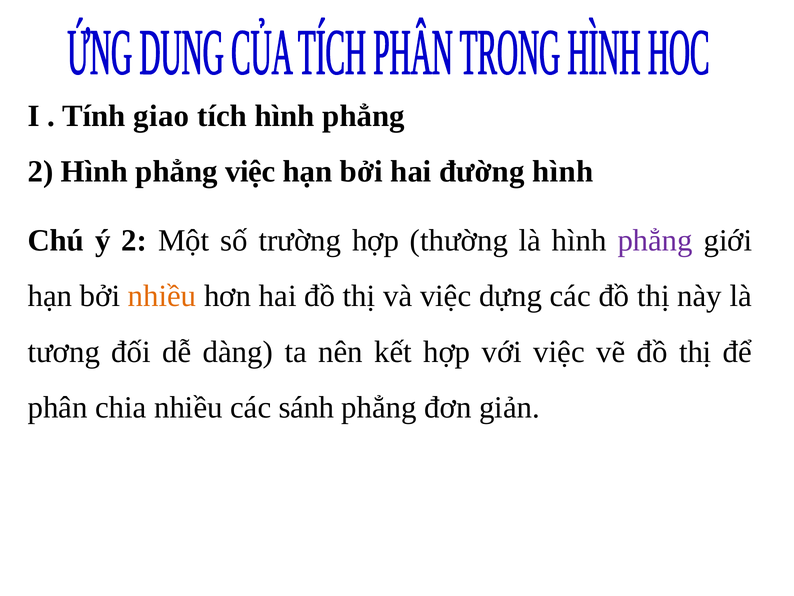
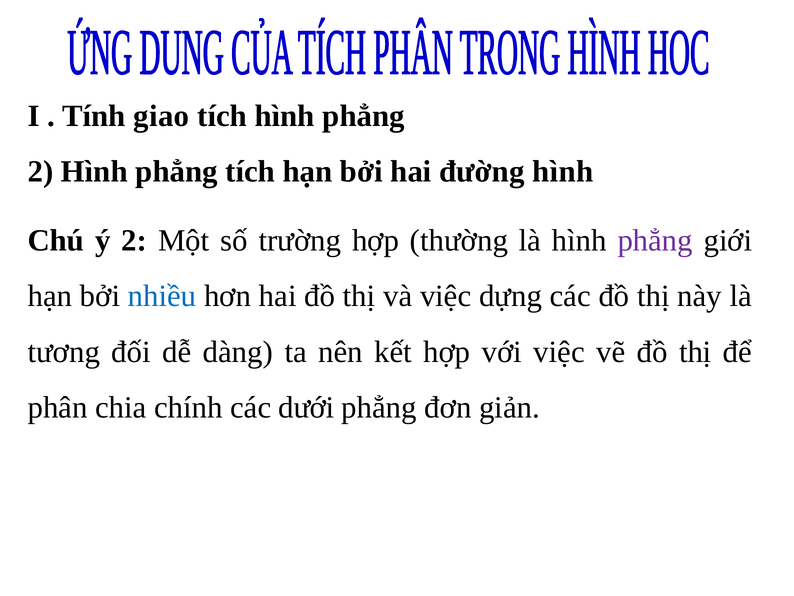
phẳng việc: việc -> tích
nhiều at (162, 296) colour: orange -> blue
chia nhiều: nhiều -> chính
sánh: sánh -> dưới
